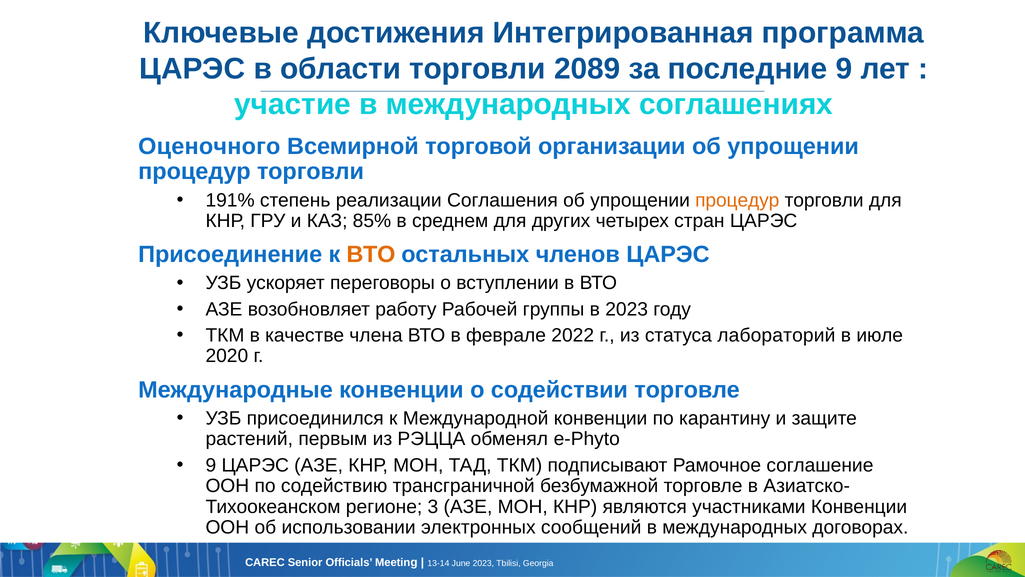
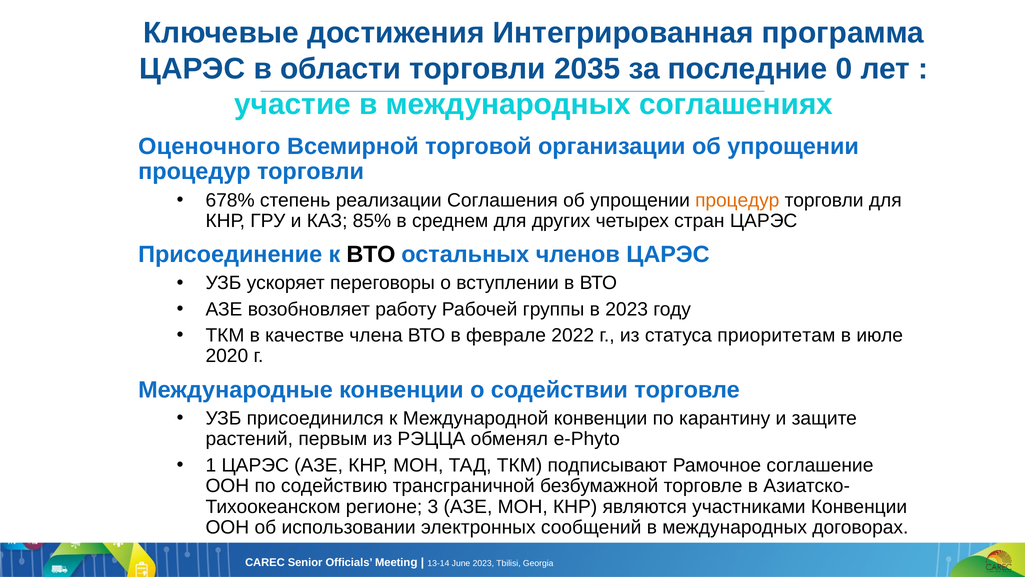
2089: 2089 -> 2035
последние 9: 9 -> 0
191%: 191% -> 678%
ВТО at (371, 254) colour: orange -> black
лабораторий: лабораторий -> приоритетам
9 at (211, 465): 9 -> 1
